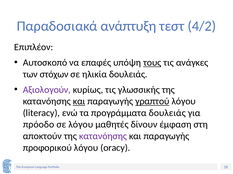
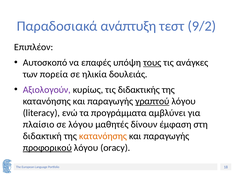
4/2: 4/2 -> 9/2
στόχων: στόχων -> πορεία
γλωσσικής: γλωσσικής -> διδακτικής
και at (79, 102) underline: present -> none
προγράμματα δουλειάς: δουλειάς -> αμβλύνει
πρόοδο: πρόοδο -> πλαίσιο
αποκτούν: αποκτούν -> διδακτική
κατανόησης at (103, 137) colour: purple -> orange
προφορικού underline: none -> present
